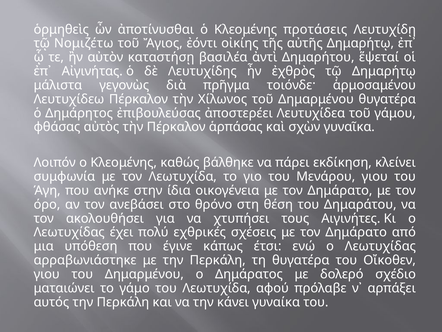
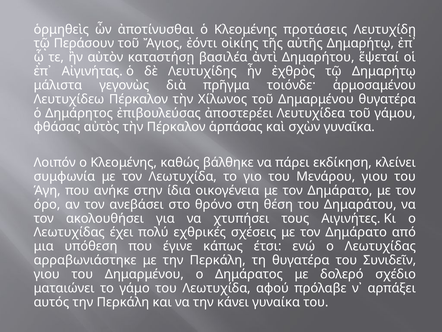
Νομιζέτω: Νομιζέτω -> Περάσουν
Οἴκοθεν: Οἴκοθεν -> Συνιδεῖν
